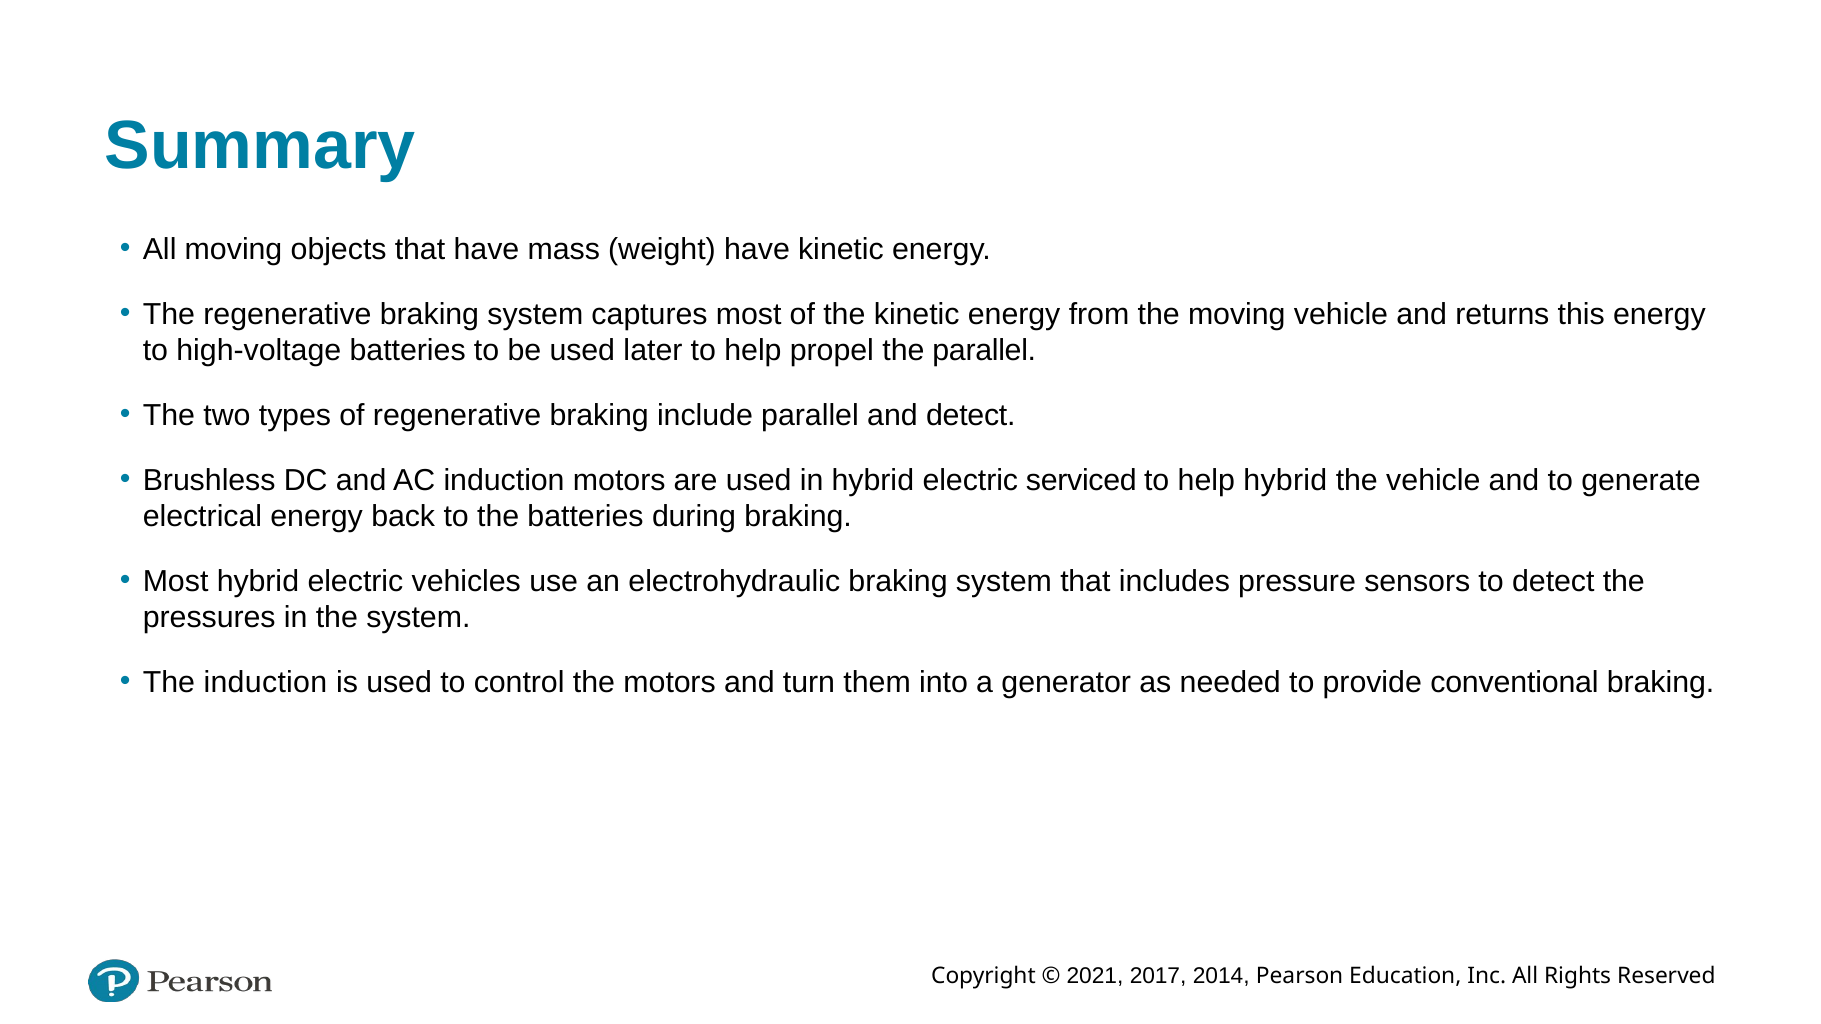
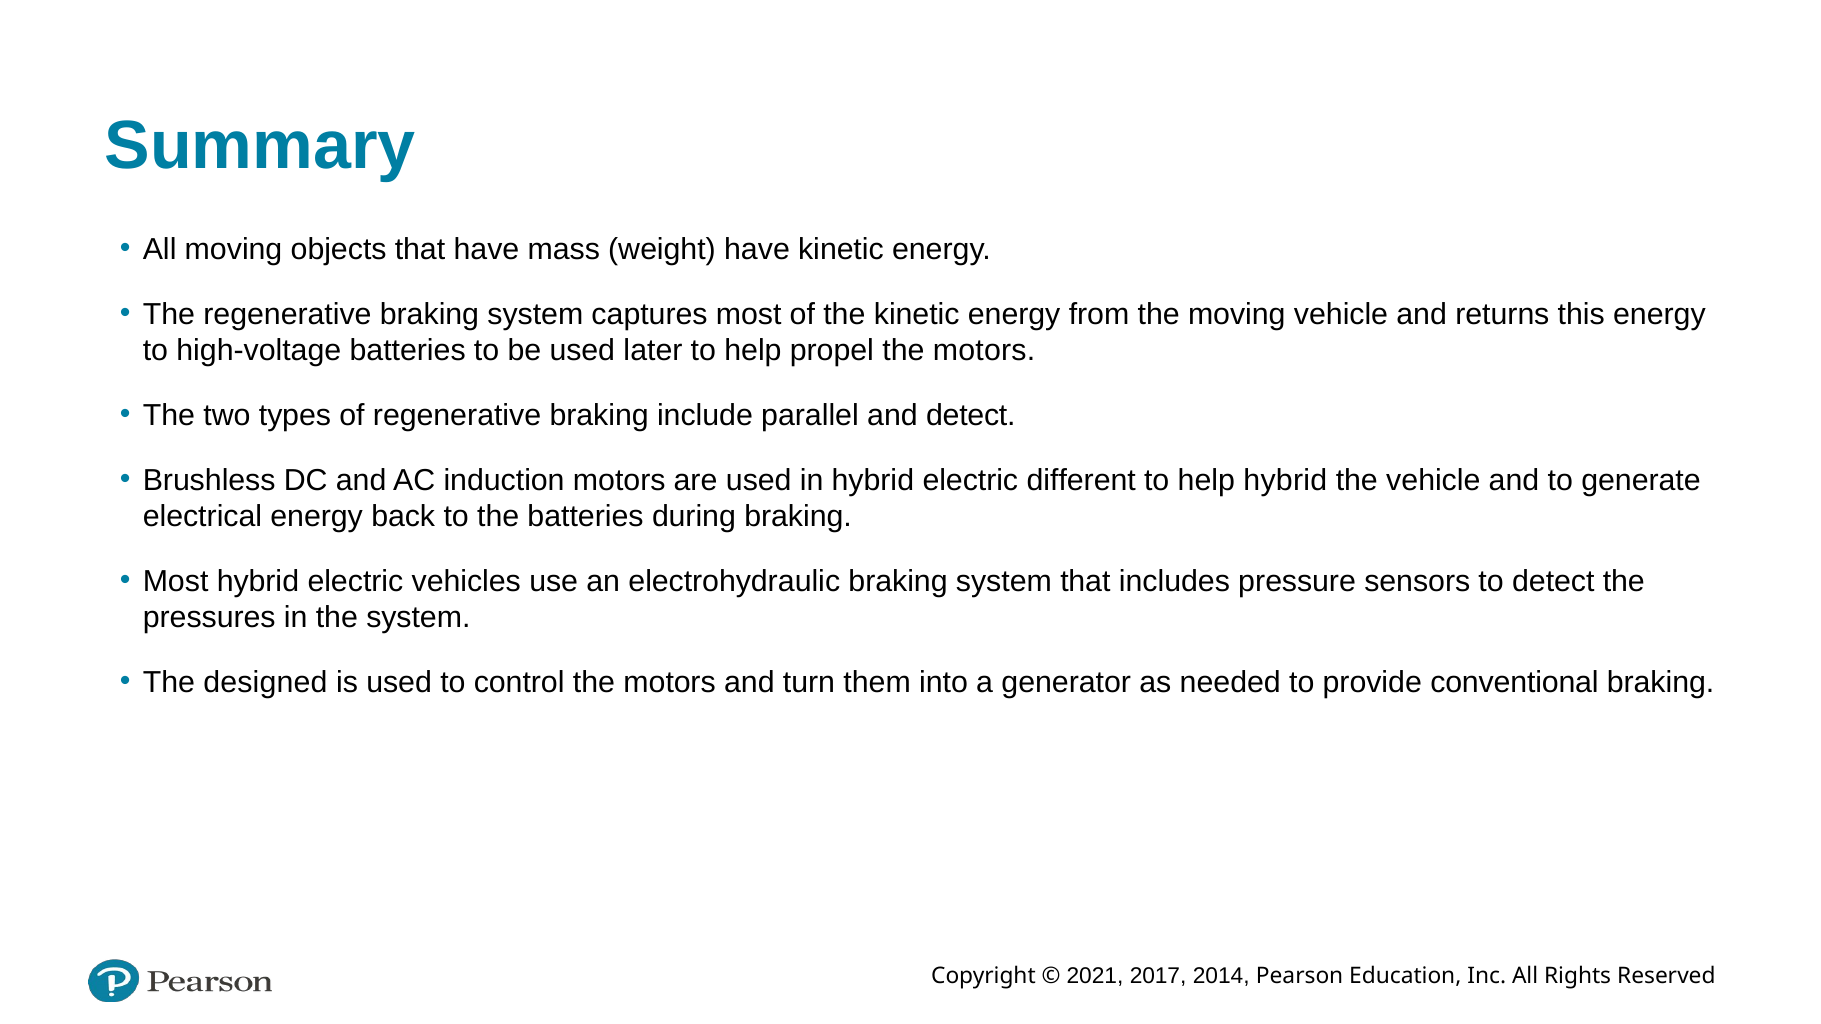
propel the parallel: parallel -> motors
serviced: serviced -> different
The induction: induction -> designed
